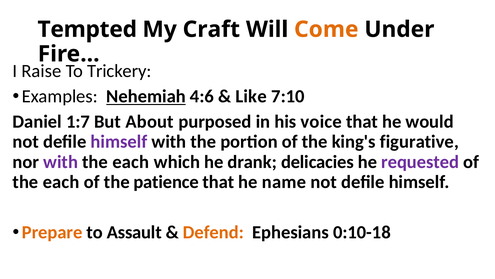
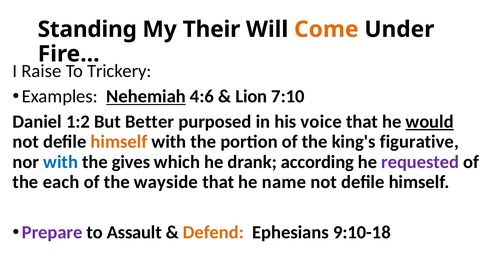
Tempted: Tempted -> Standing
Craft: Craft -> Their
Like: Like -> Lion
1:7: 1:7 -> 1:2
About: About -> Better
would underline: none -> present
himself at (119, 142) colour: purple -> orange
with at (61, 162) colour: purple -> blue
each at (131, 162): each -> gives
delicacies: delicacies -> according
patience: patience -> wayside
Prepare colour: orange -> purple
0:10-18: 0:10-18 -> 9:10-18
